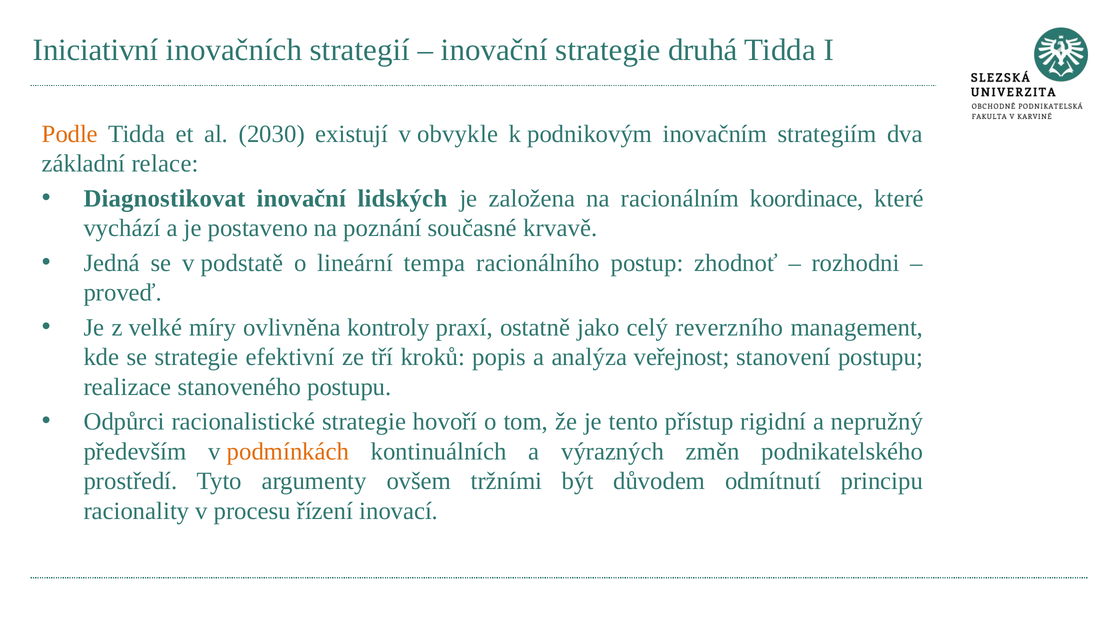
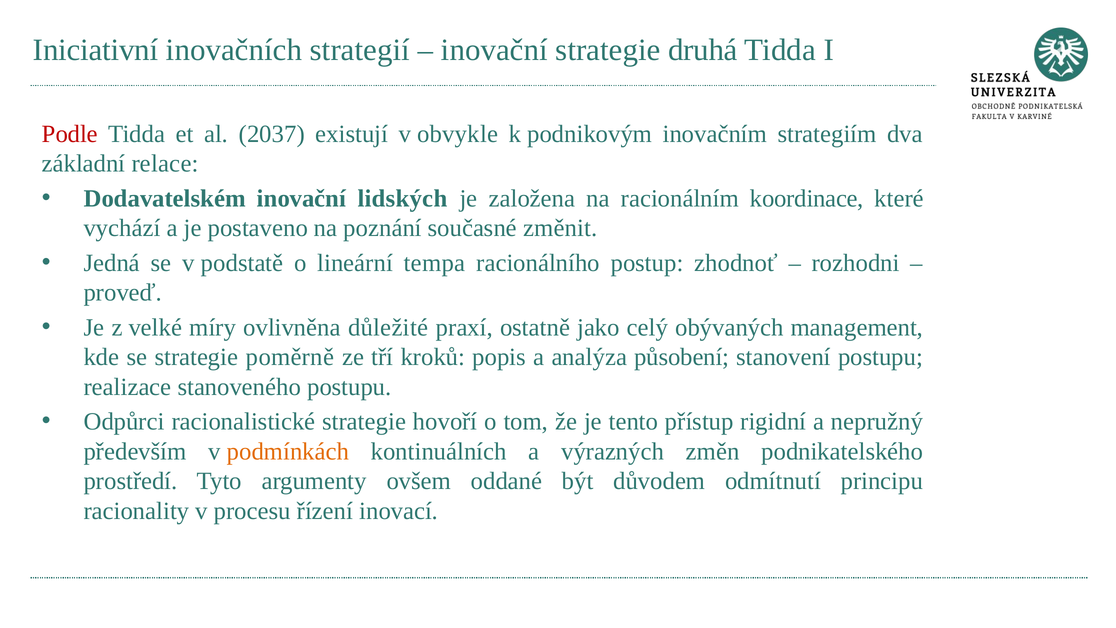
Podle colour: orange -> red
2030: 2030 -> 2037
Diagnostikovat: Diagnostikovat -> Dodavatelském
krvavě: krvavě -> změnit
kontroly: kontroly -> důležité
reverzního: reverzního -> obývaných
efektivní: efektivní -> poměrně
veřejnost: veřejnost -> působení
tržními: tržními -> oddané
